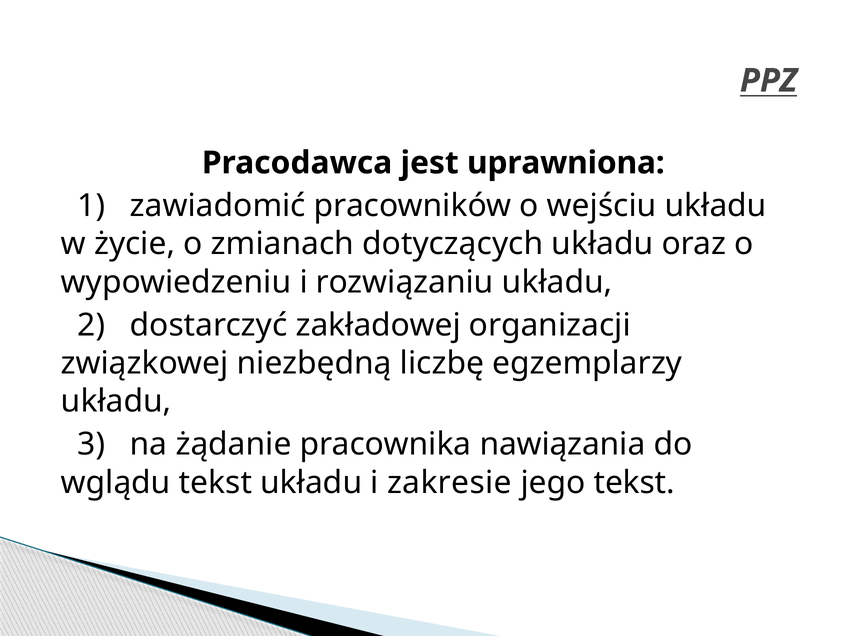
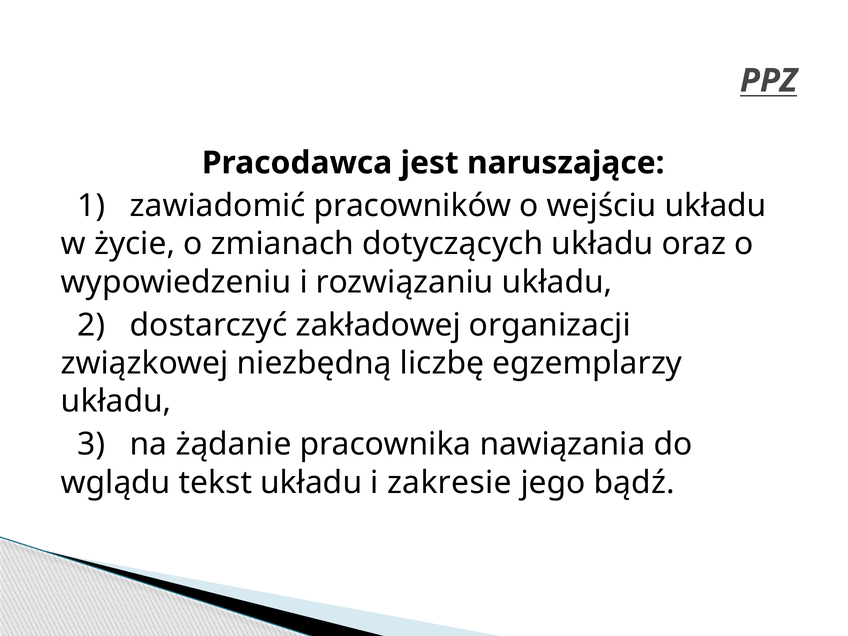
uprawniona: uprawniona -> naruszające
jego tekst: tekst -> bądź
